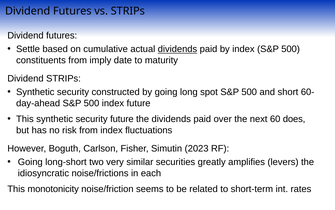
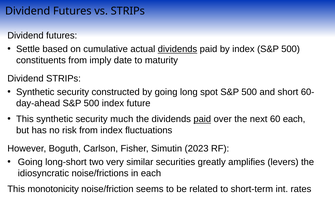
security future: future -> much
paid at (202, 119) underline: none -> present
60 does: does -> each
